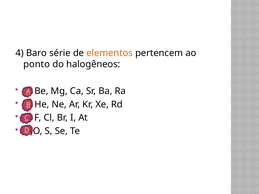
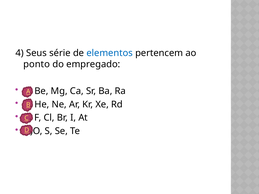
Baro: Baro -> Seus
elementos colour: orange -> blue
halogêneos: halogêneos -> empregado
